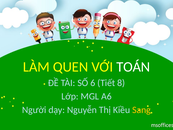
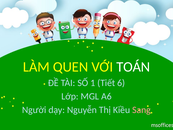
6: 6 -> 1
8: 8 -> 6
Sang colour: yellow -> pink
